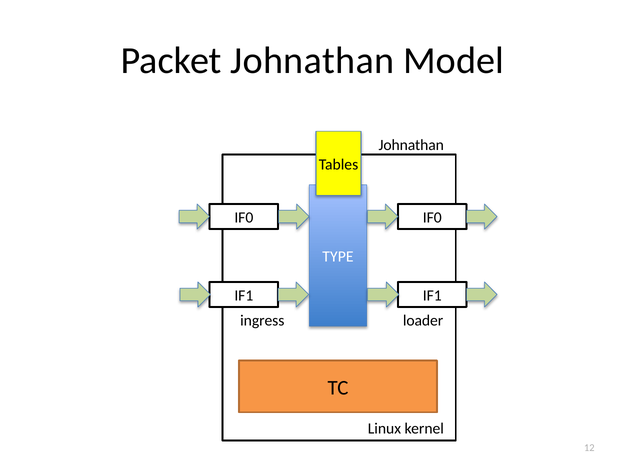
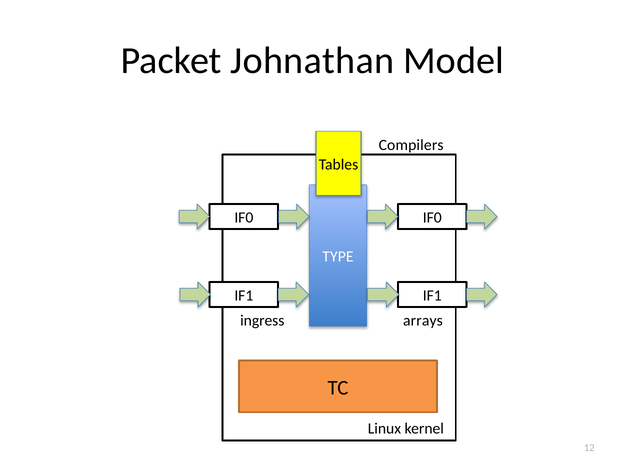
Johnathan at (411, 145): Johnathan -> Compilers
loader: loader -> arrays
